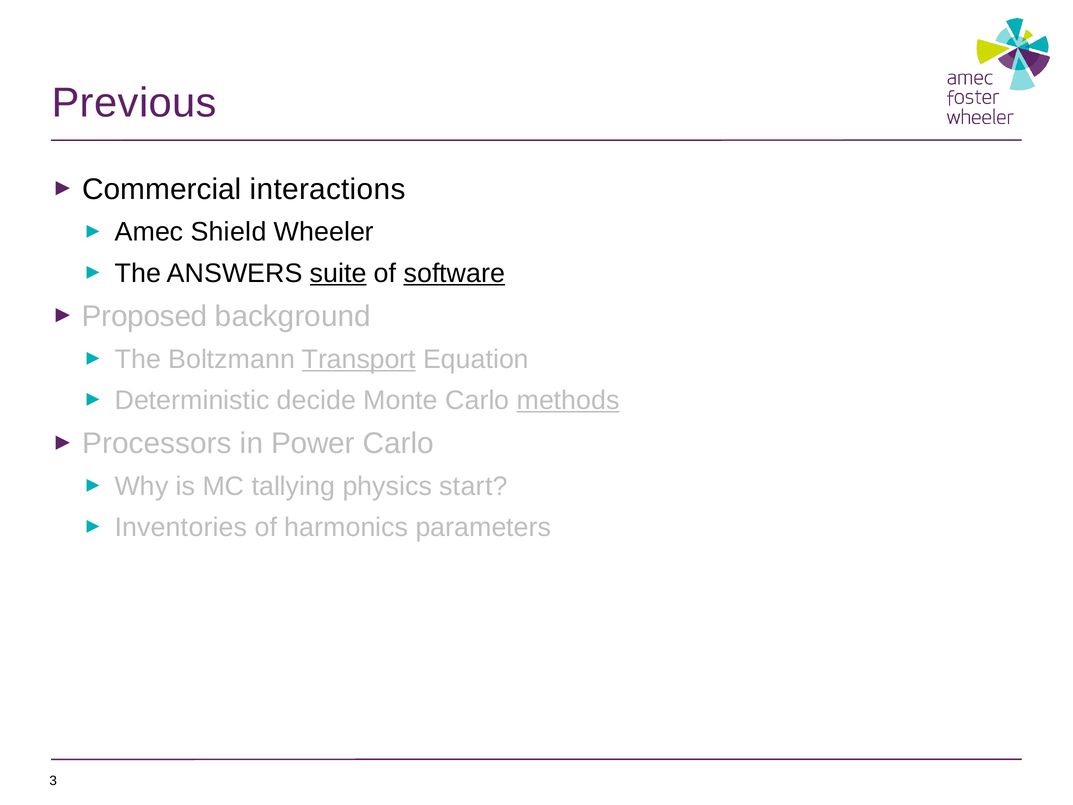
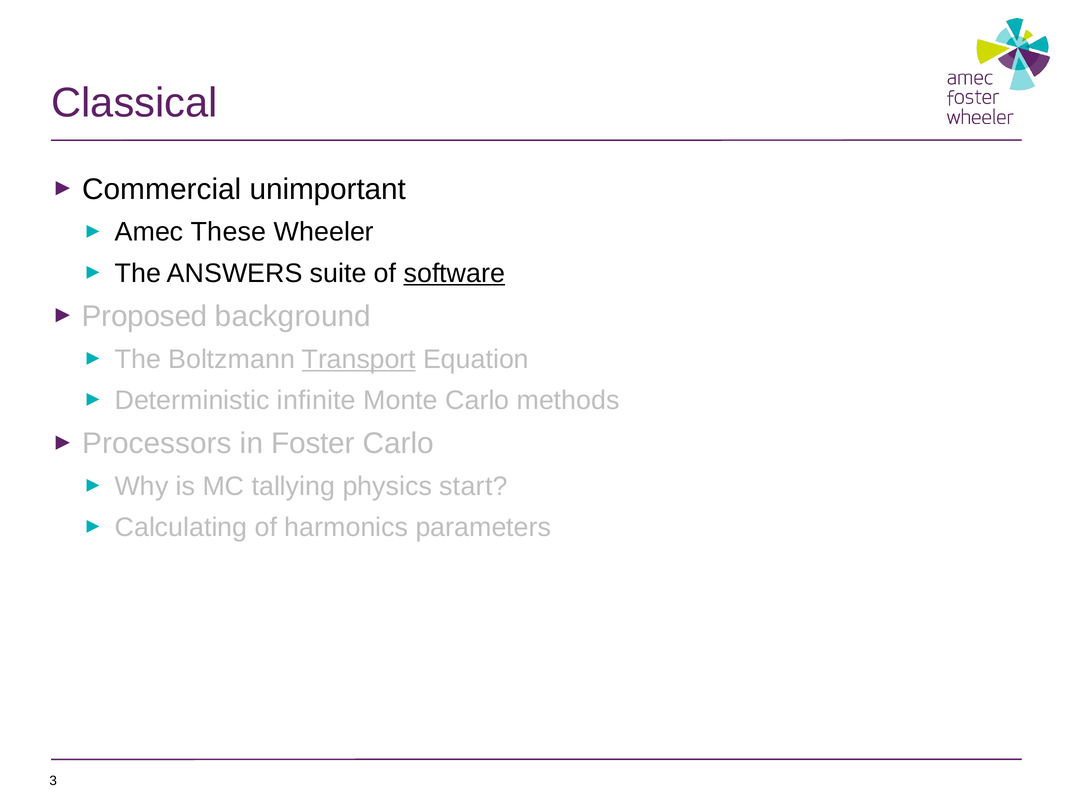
Previous: Previous -> Classical
interactions: interactions -> unimportant
Shield: Shield -> These
suite underline: present -> none
decide: decide -> infinite
methods underline: present -> none
Power: Power -> Foster
Inventories: Inventories -> Calculating
